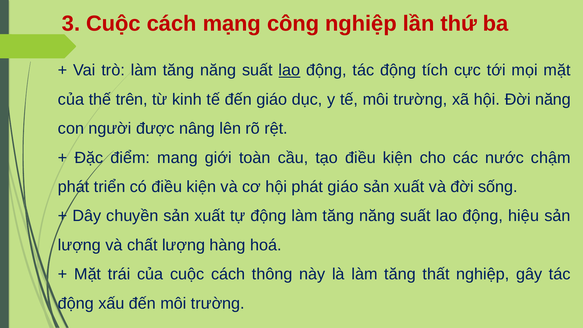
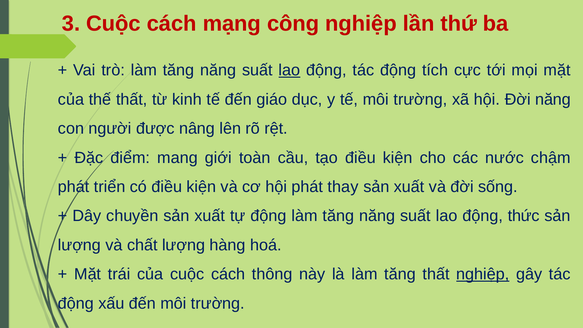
thế trên: trên -> thất
phát giáo: giáo -> thay
hiệu: hiệu -> thức
nghiệp at (483, 274) underline: none -> present
